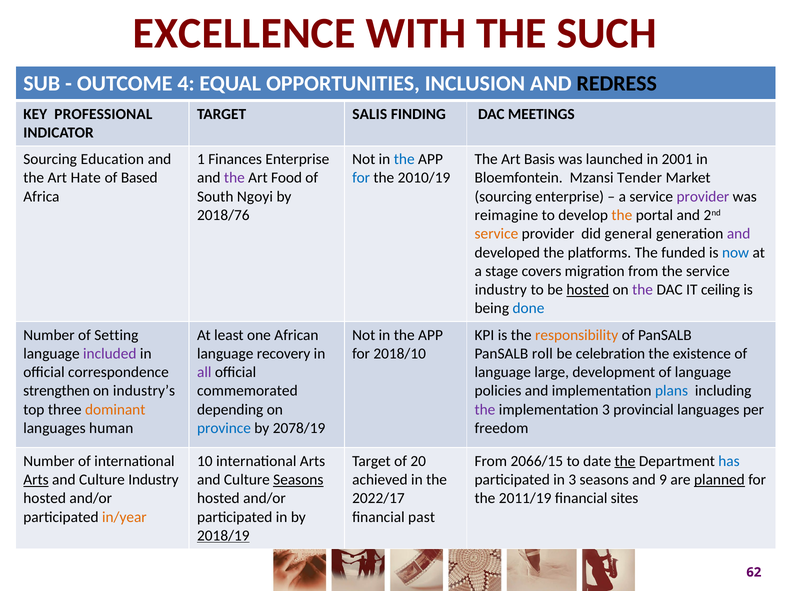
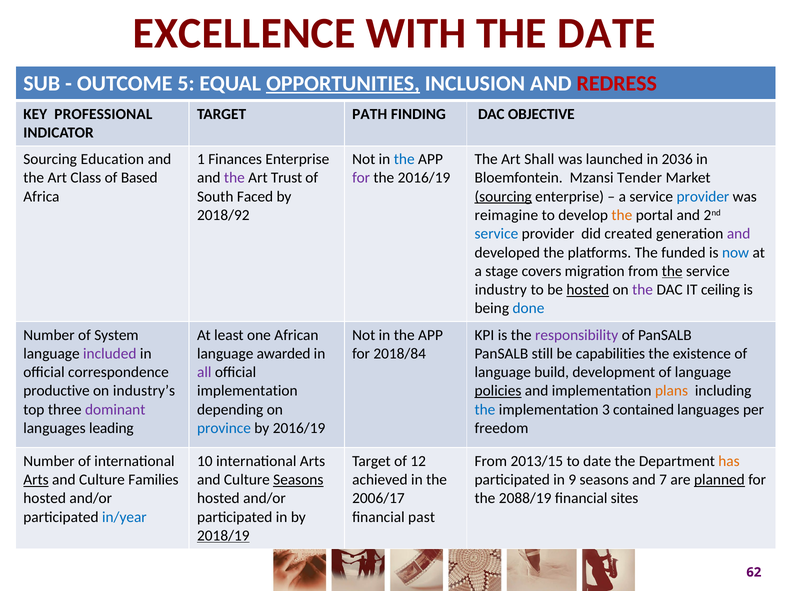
THE SUCH: SUCH -> DATE
4: 4 -> 5
OPPORTUNITIES underline: none -> present
REDRESS colour: black -> red
SALIS: SALIS -> PATH
MEETINGS: MEETINGS -> OBJECTIVE
Basis: Basis -> Shall
2001: 2001 -> 2036
Hate: Hate -> Class
Food: Food -> Trust
for at (361, 178) colour: blue -> purple
the 2010/19: 2010/19 -> 2016/19
Ngoyi: Ngoyi -> Faced
sourcing at (503, 197) underline: none -> present
provider at (703, 197) colour: purple -> blue
2018/76: 2018/76 -> 2018/92
service at (496, 234) colour: orange -> blue
general: general -> created
the at (672, 271) underline: none -> present
Setting: Setting -> System
responsibility colour: orange -> purple
recovery: recovery -> awarded
2018/10: 2018/10 -> 2018/84
roll: roll -> still
celebration: celebration -> capabilities
large: large -> build
strengthen: strengthen -> productive
commemorated at (247, 391): commemorated -> implementation
policies underline: none -> present
plans colour: blue -> orange
dominant colour: orange -> purple
the at (485, 410) colour: purple -> blue
provincial: provincial -> contained
human: human -> leading
by 2078/19: 2078/19 -> 2016/19
20: 20 -> 12
2066/15: 2066/15 -> 2013/15
the at (625, 461) underline: present -> none
has colour: blue -> orange
Culture Industry: Industry -> Families
in 3: 3 -> 9
9: 9 -> 7
2022/17: 2022/17 -> 2006/17
2011/19: 2011/19 -> 2088/19
in/year colour: orange -> blue
